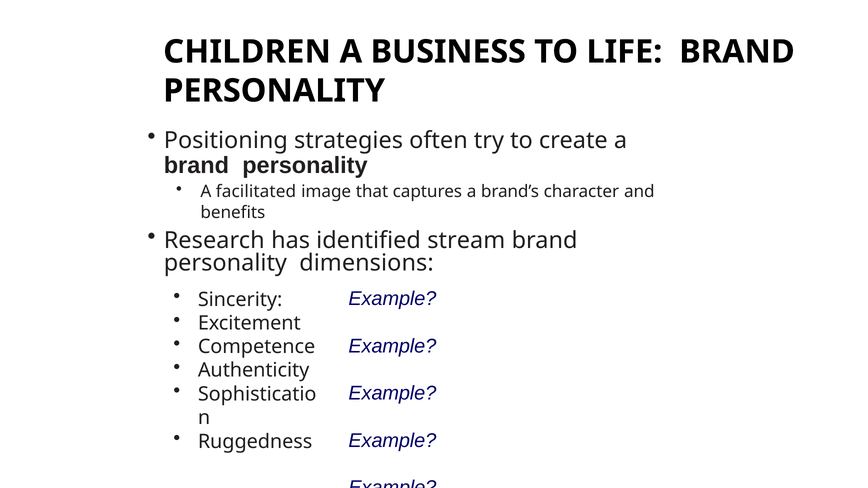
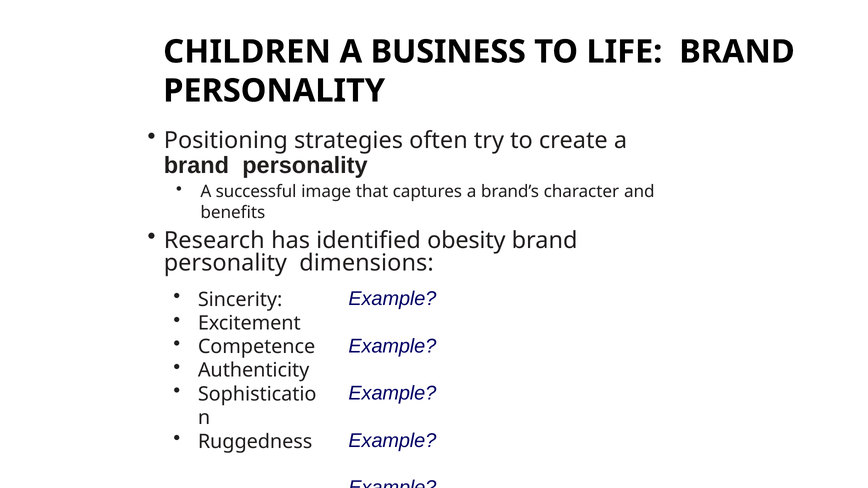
facilitated: facilitated -> successful
stream: stream -> obesity
